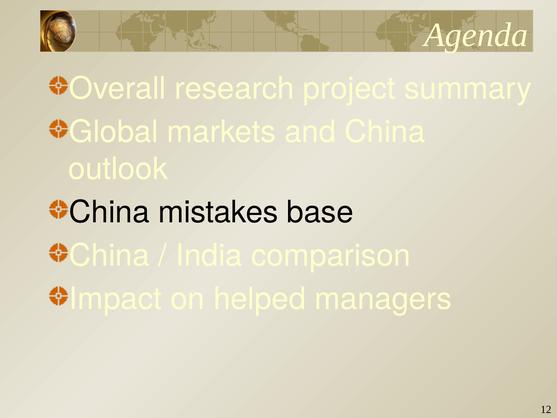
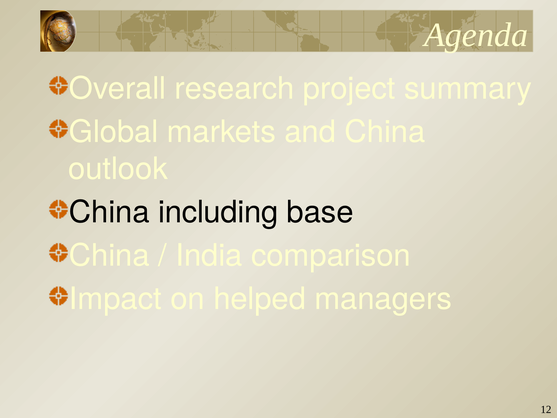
mistakes: mistakes -> including
